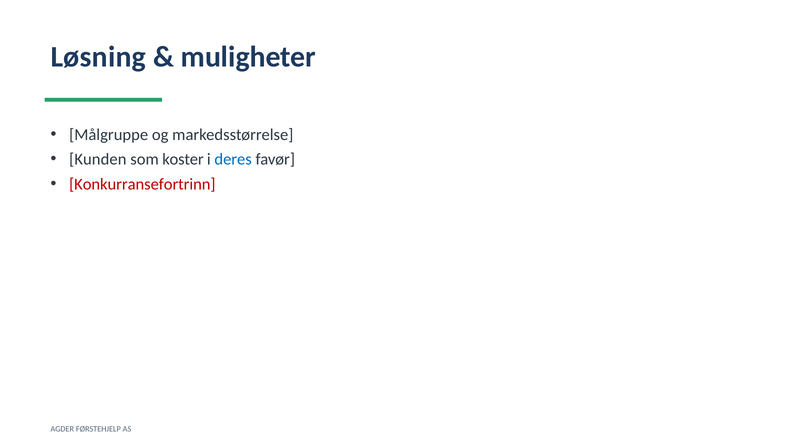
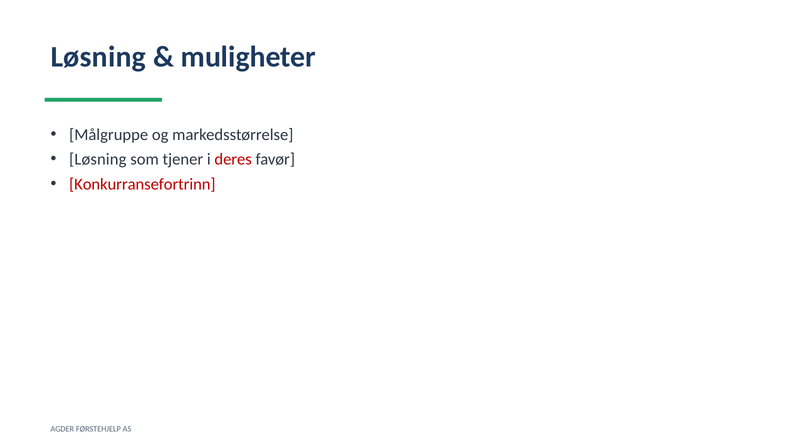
Kunden at (98, 160): Kunden -> Løsning
koster: koster -> tjener
deres colour: blue -> red
